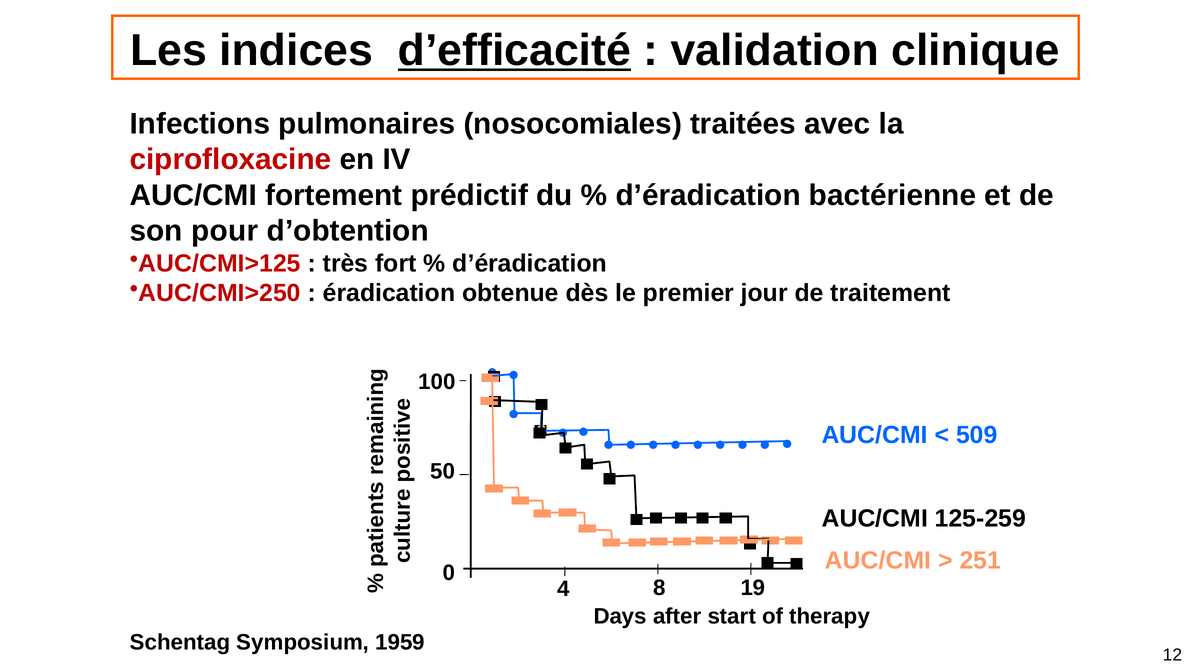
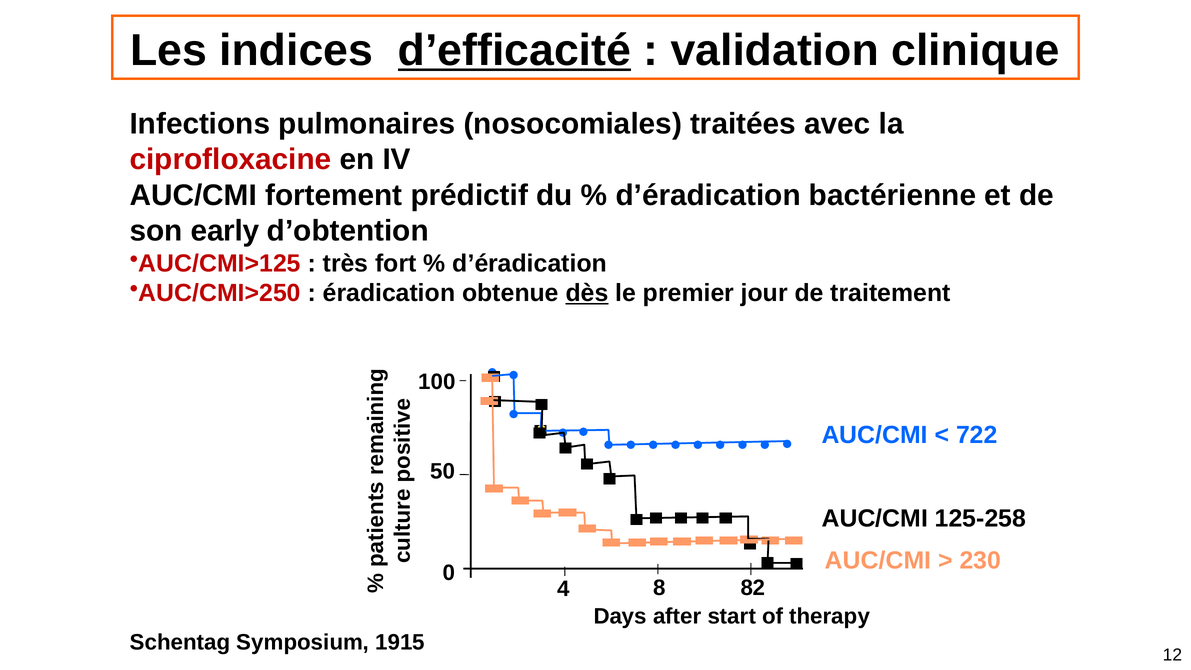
pour: pour -> early
dès underline: none -> present
509: 509 -> 722
125-259: 125-259 -> 125-258
251: 251 -> 230
19: 19 -> 82
1959: 1959 -> 1915
